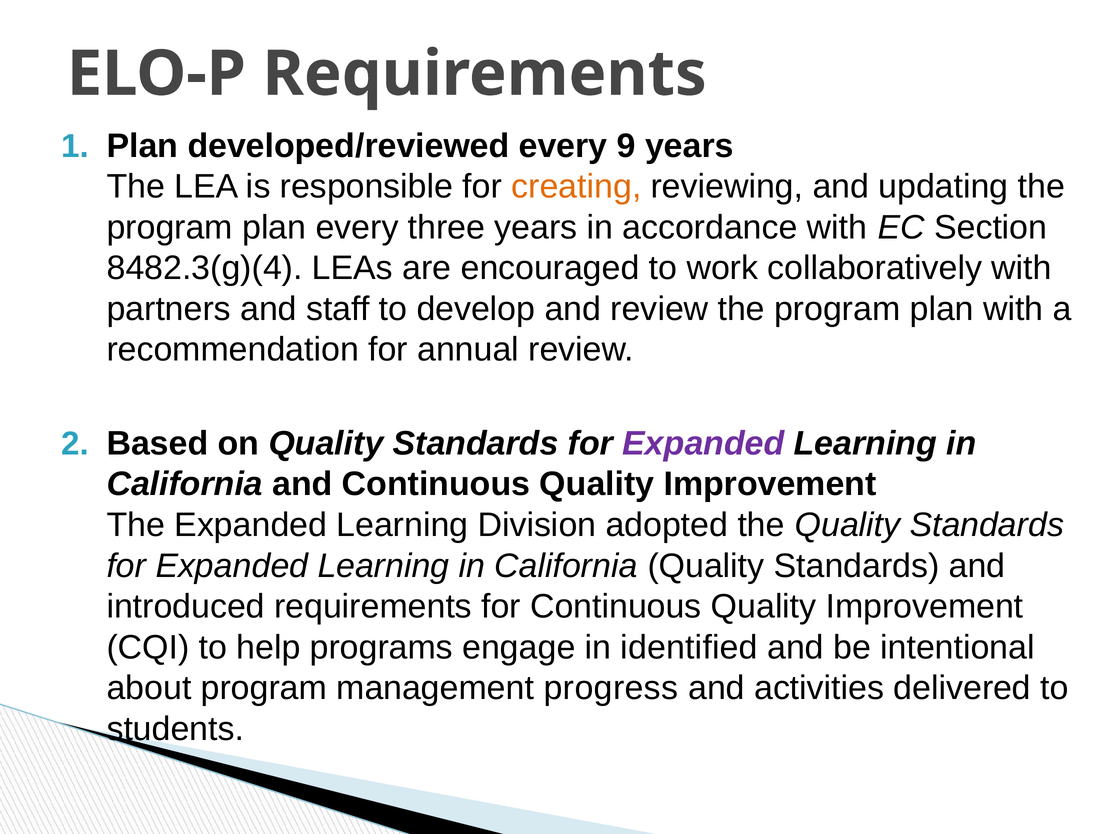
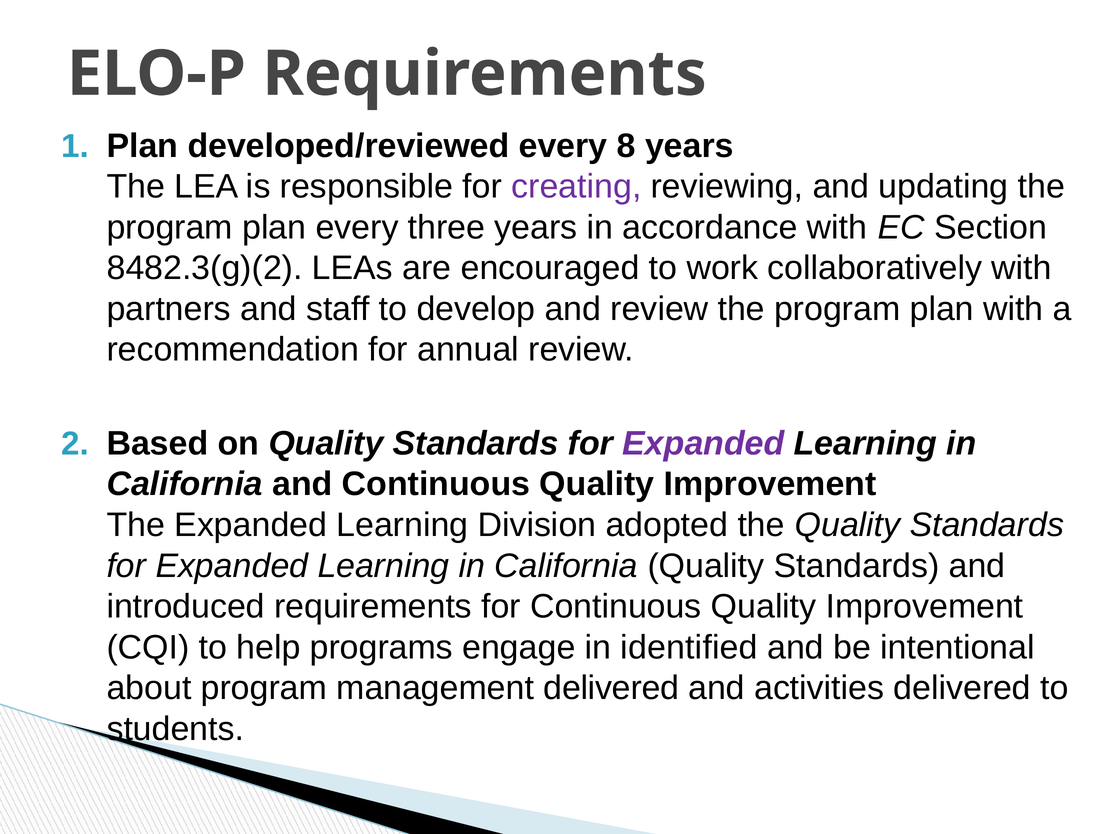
9: 9 -> 8
creating colour: orange -> purple
8482.3(g)(4: 8482.3(g)(4 -> 8482.3(g)(2
management progress: progress -> delivered
